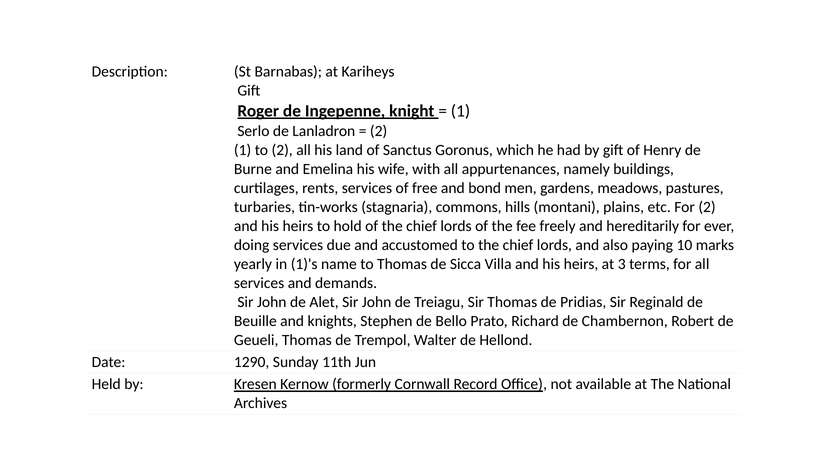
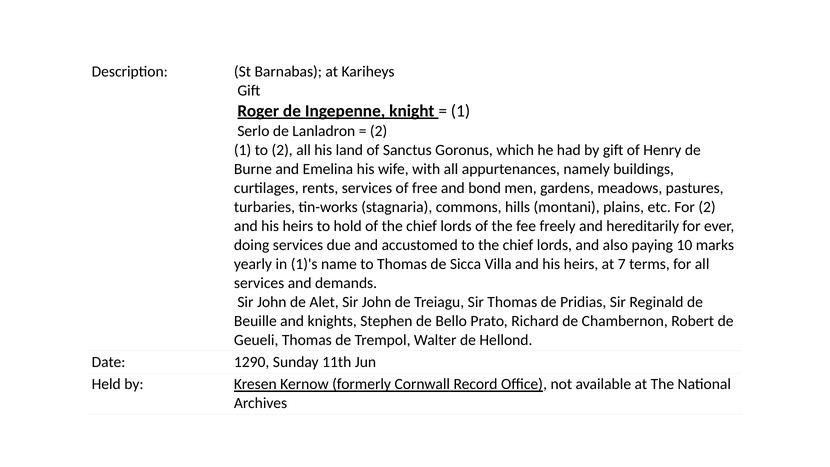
3: 3 -> 7
